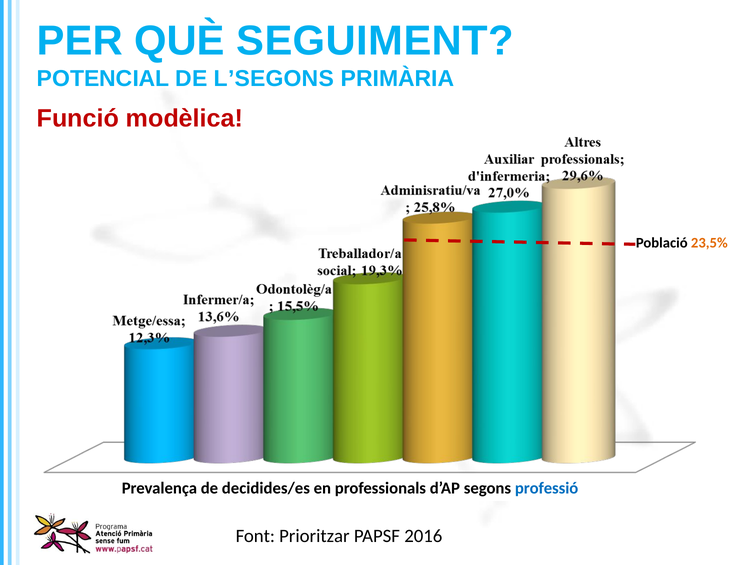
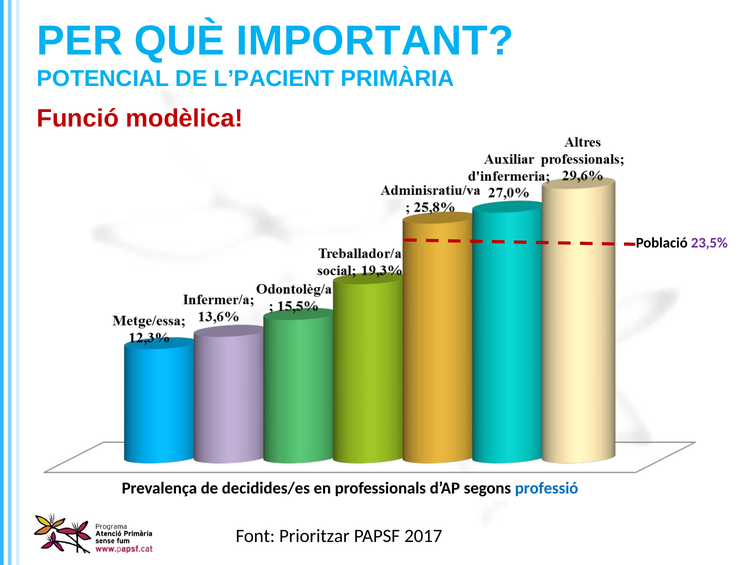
SEGUIMENT: SEGUIMENT -> IMPORTANT
L’SEGONS: L’SEGONS -> L’PACIENT
23,5% colour: orange -> purple
2016: 2016 -> 2017
